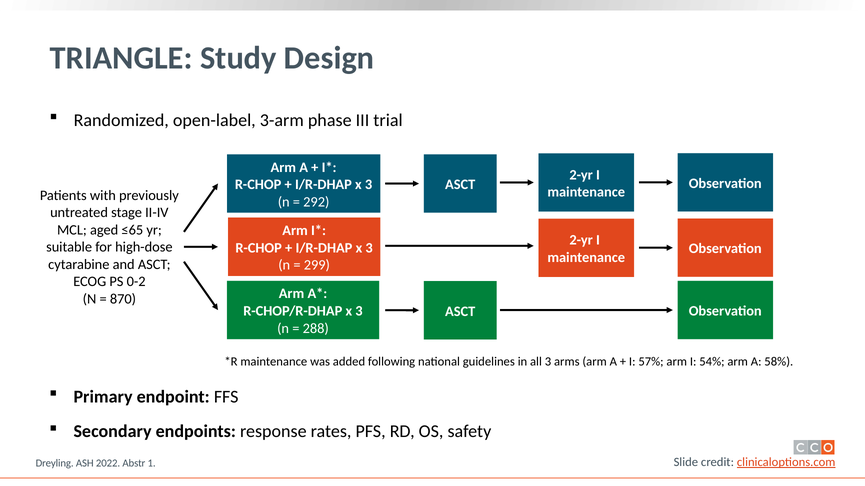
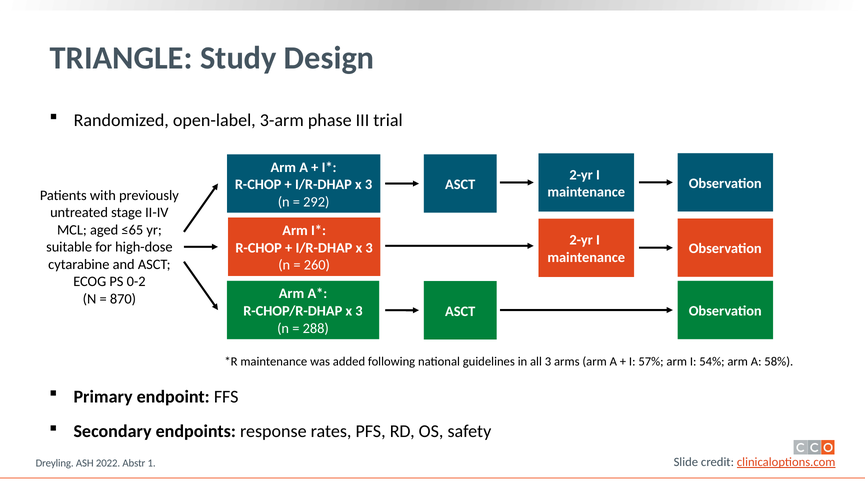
299: 299 -> 260
